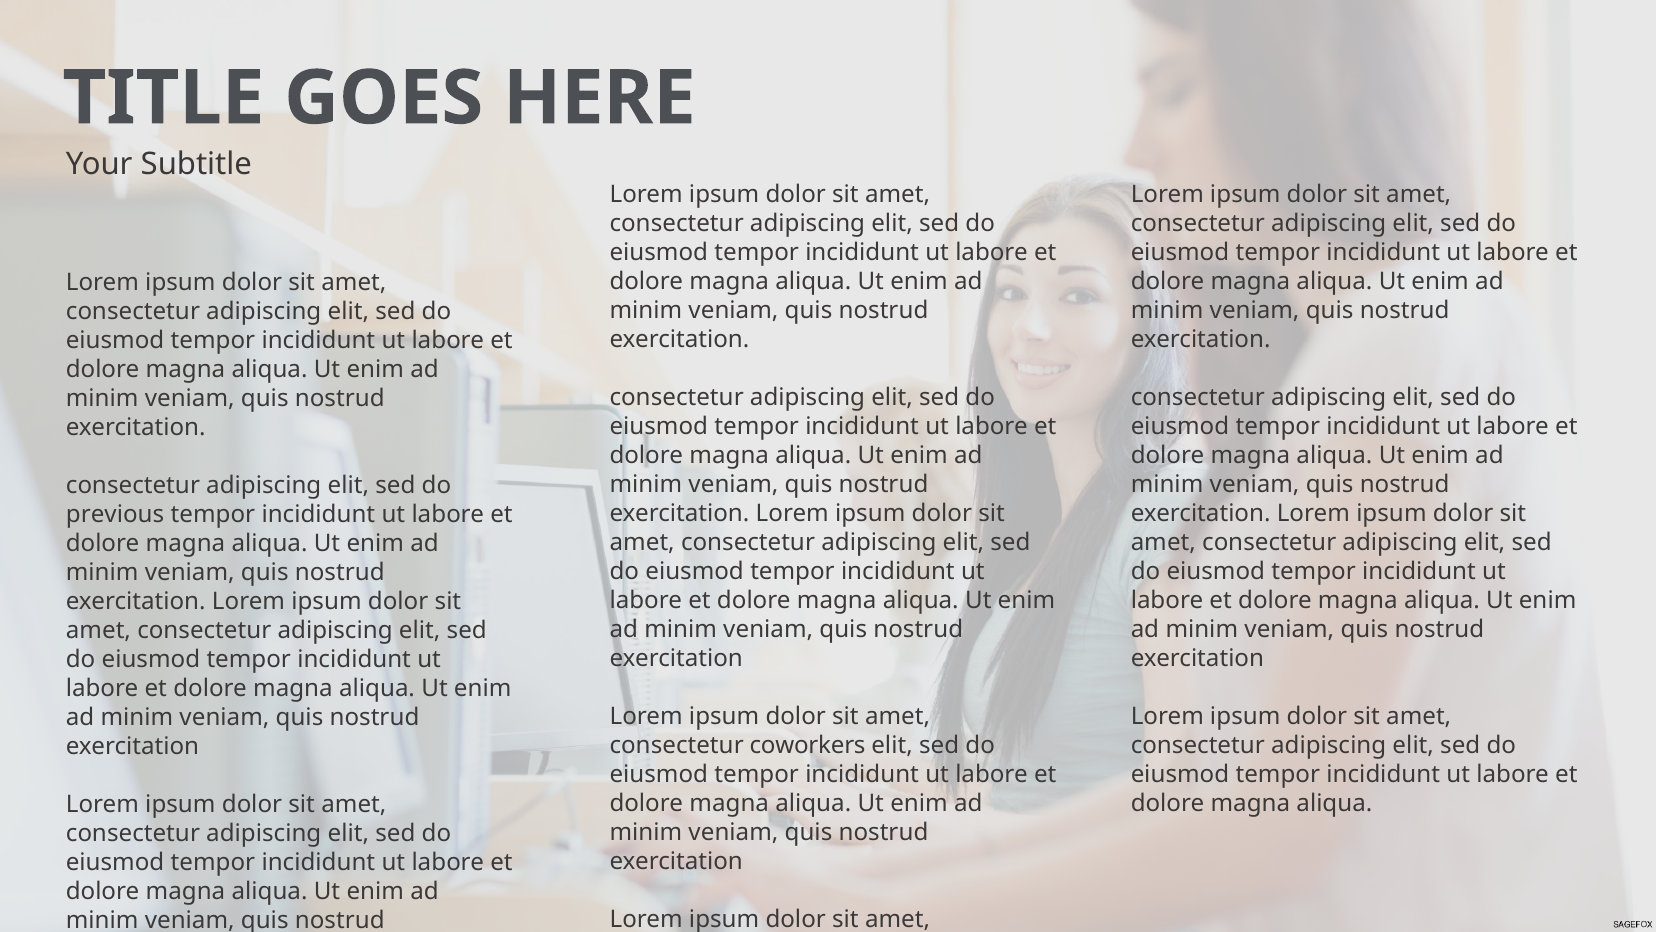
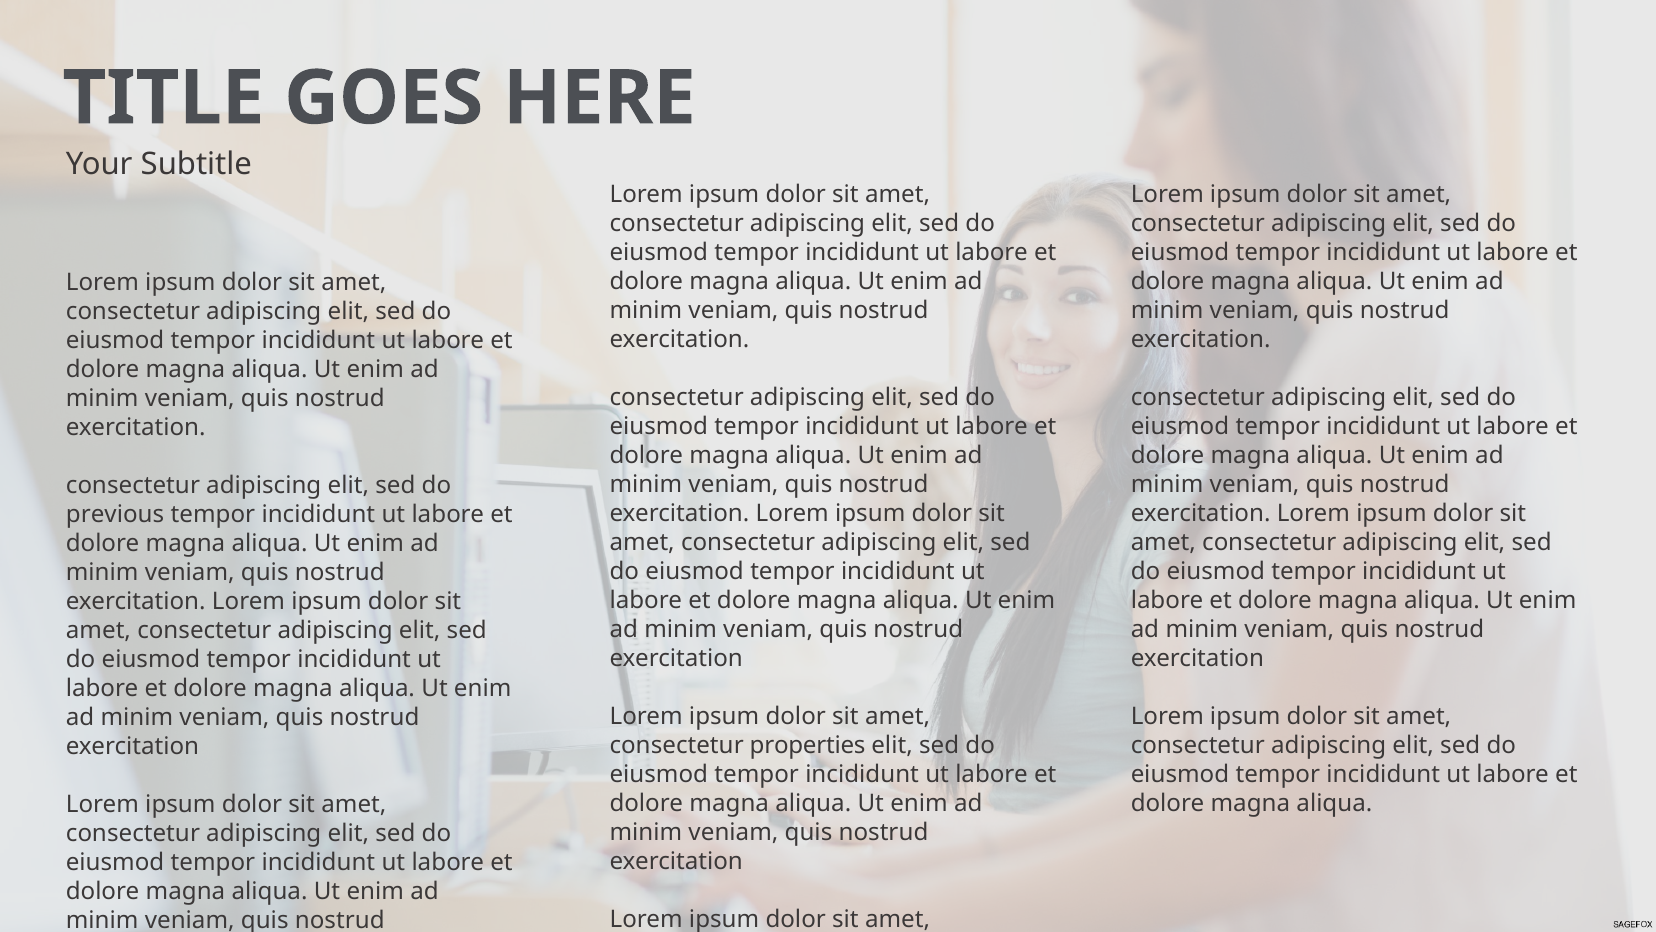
coworkers: coworkers -> properties
